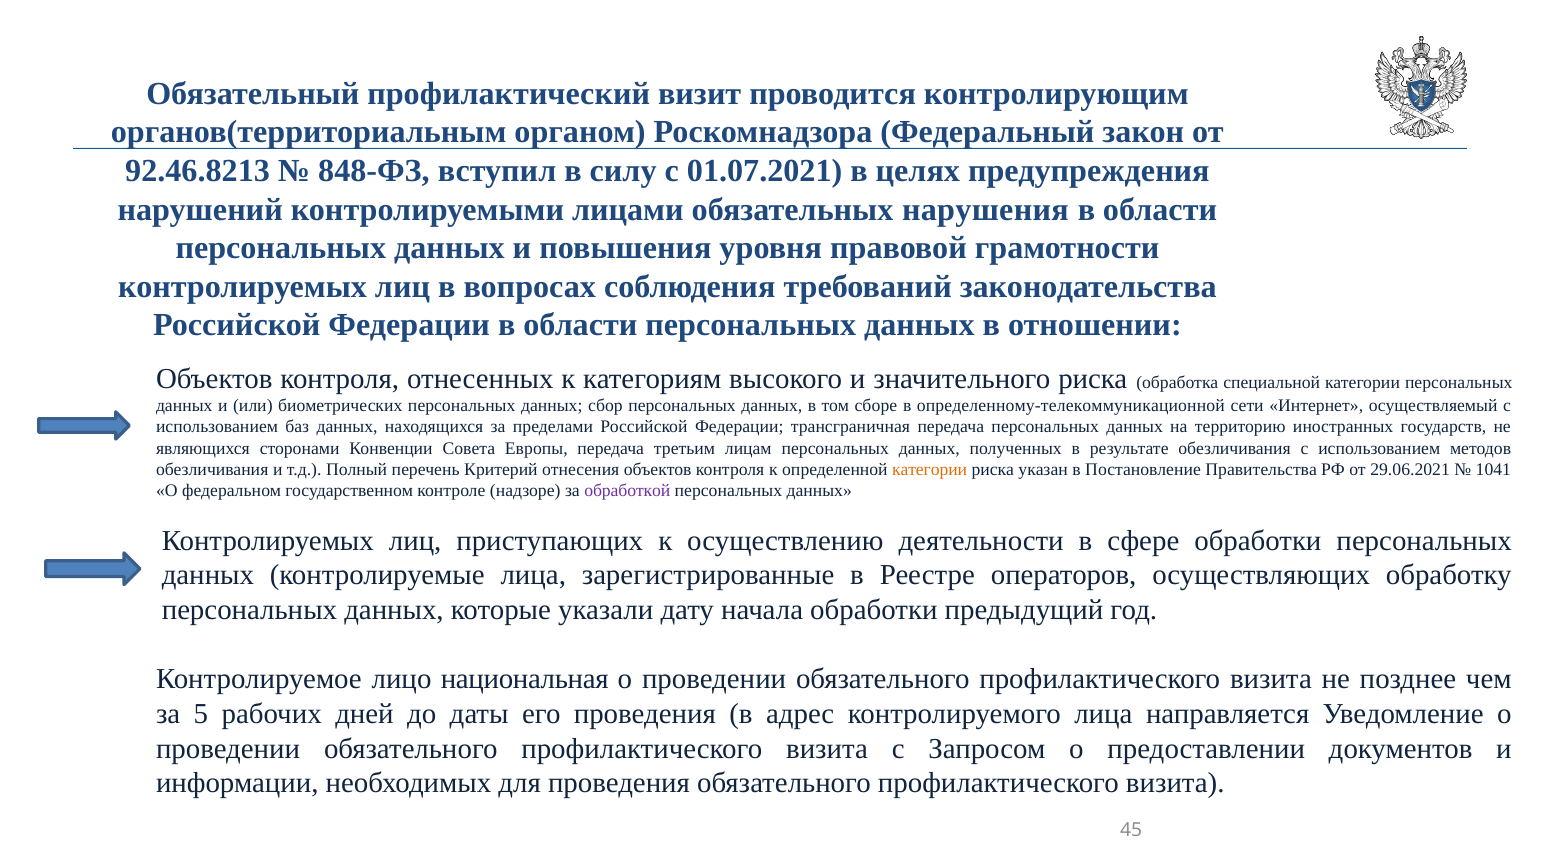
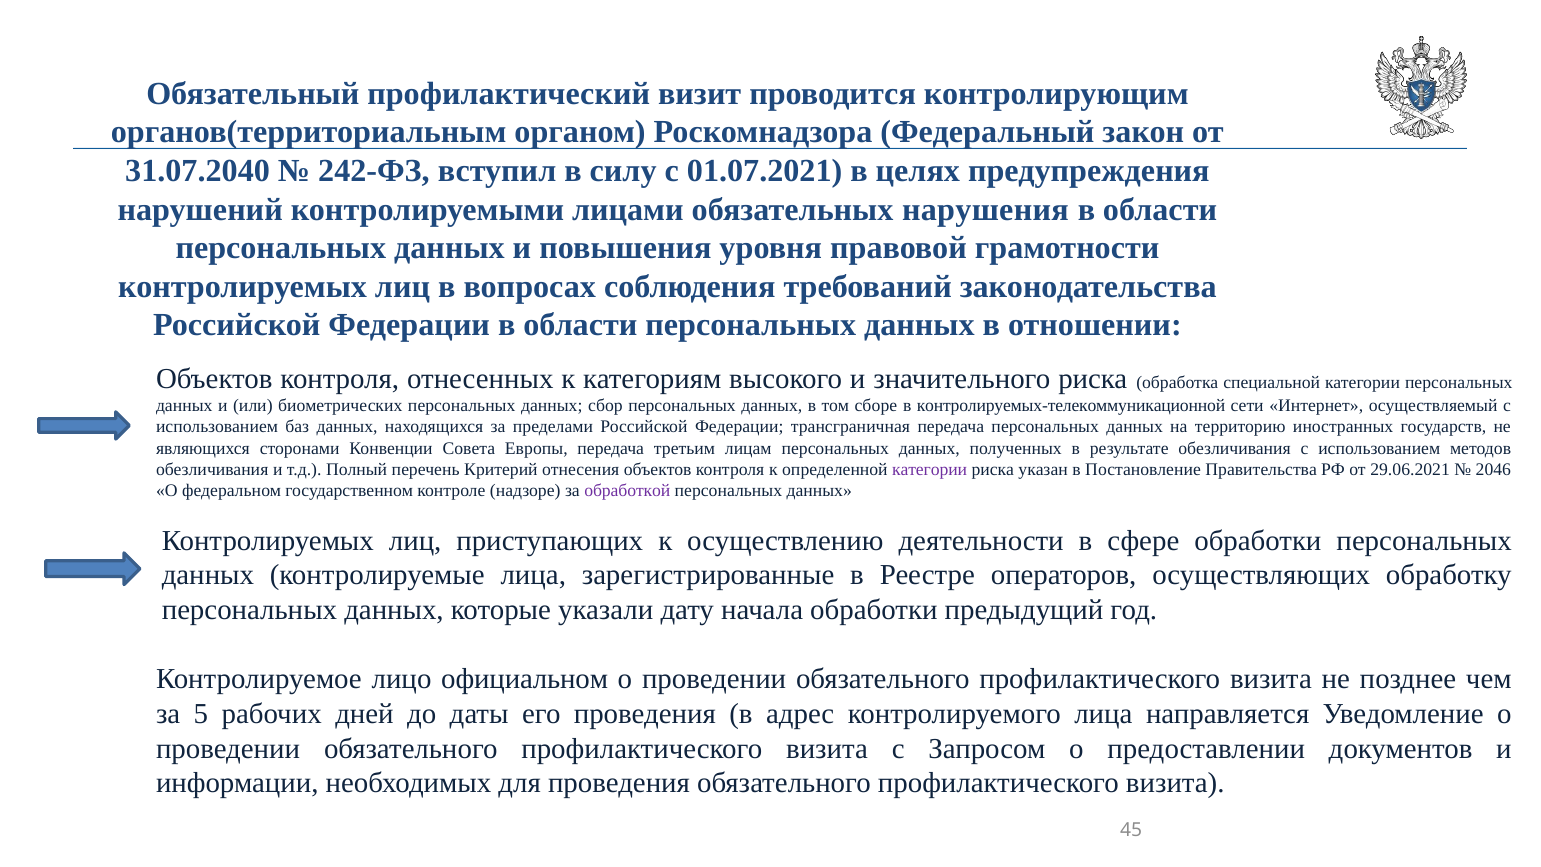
92.46.8213: 92.46.8213 -> 31.07.2040
848-ФЗ: 848-ФЗ -> 242-ФЗ
определенному-телекоммуникационной: определенному-телекоммуникационной -> контролируемых-телекоммуникационной
категории at (930, 469) colour: orange -> purple
1041: 1041 -> 2046
национальная: национальная -> официальном
